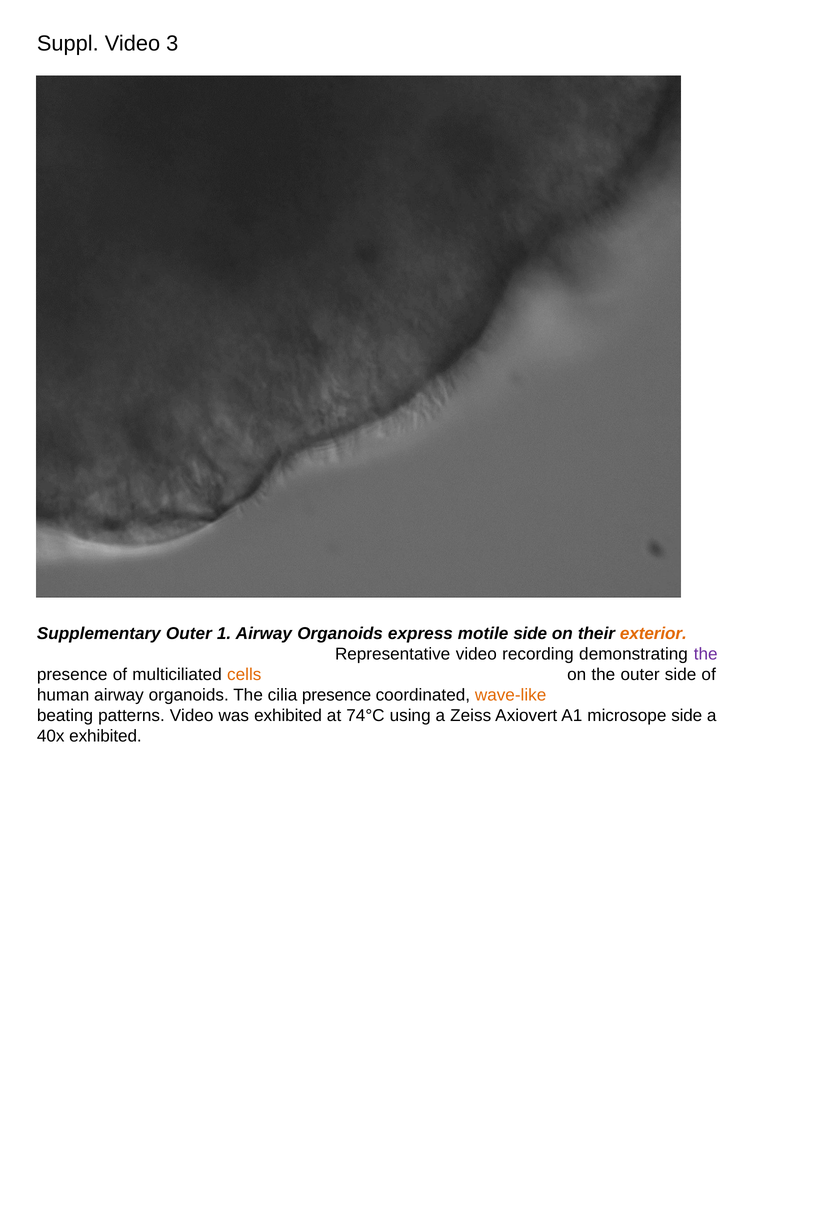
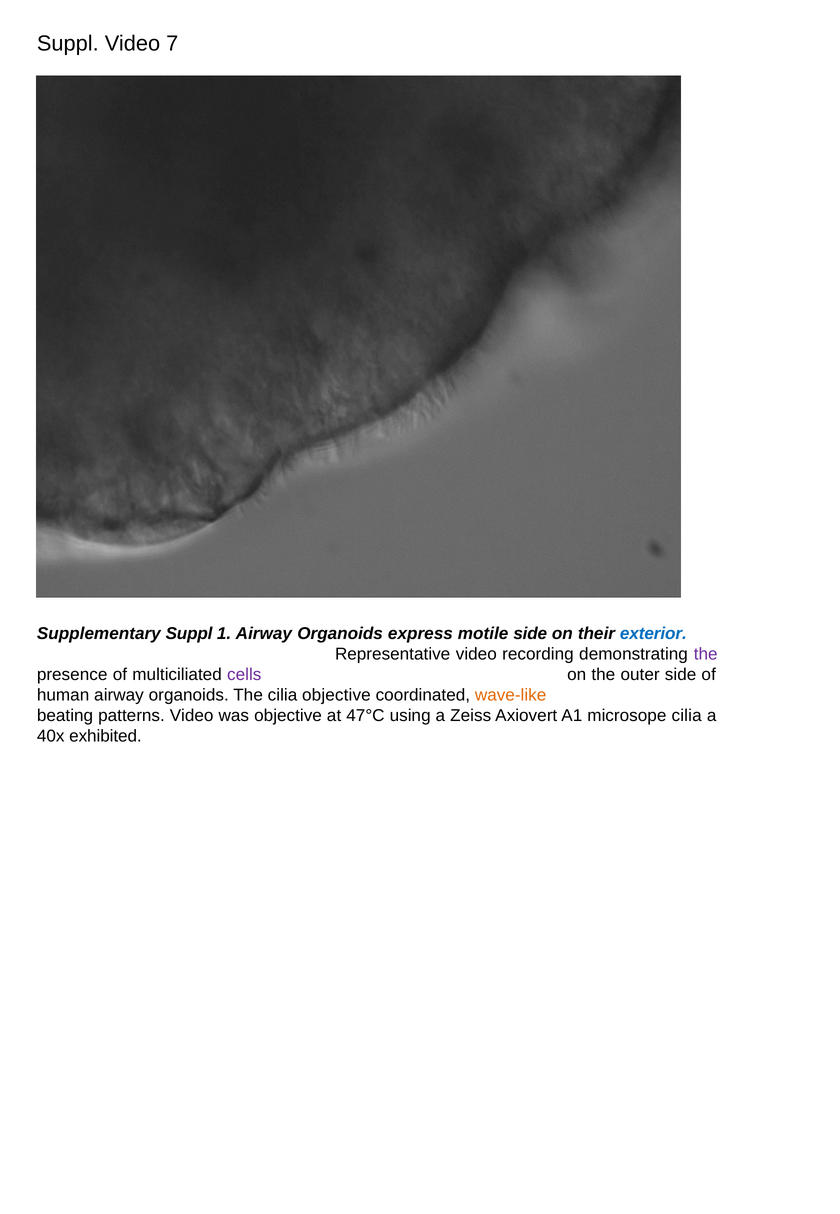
3: 3 -> 7
Supplementary Outer: Outer -> Suppl
exterior colour: orange -> blue
cells colour: orange -> purple
cilia presence: presence -> objective
was exhibited: exhibited -> objective
74°C: 74°C -> 47°C
microsope side: side -> cilia
